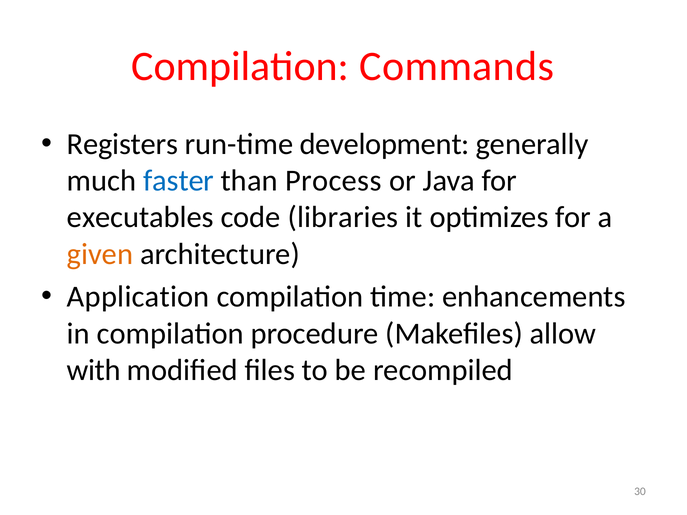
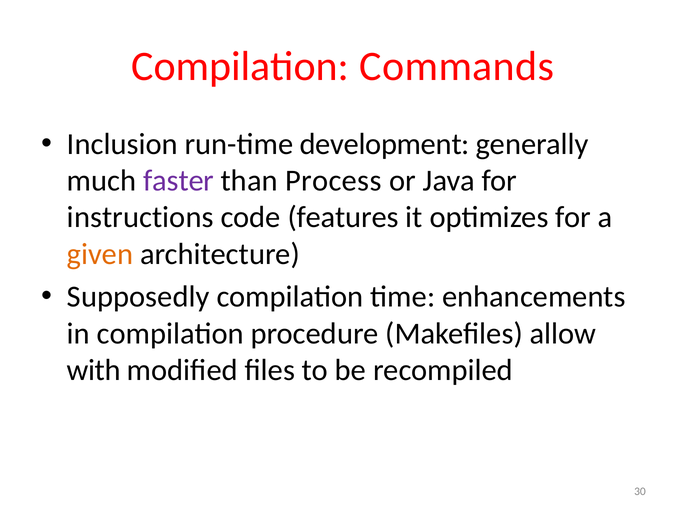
Registers: Registers -> Inclusion
faster colour: blue -> purple
executables: executables -> instructions
libraries: libraries -> features
Application: Application -> Supposedly
